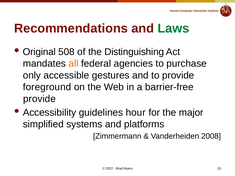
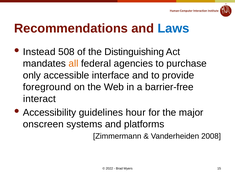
Laws colour: green -> blue
Original: Original -> Instead
gestures: gestures -> interface
provide at (39, 99): provide -> interact
simplified: simplified -> onscreen
